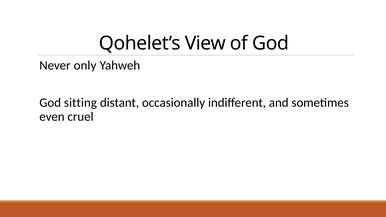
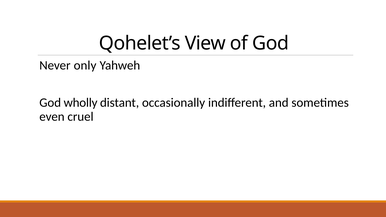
sitting: sitting -> wholly
